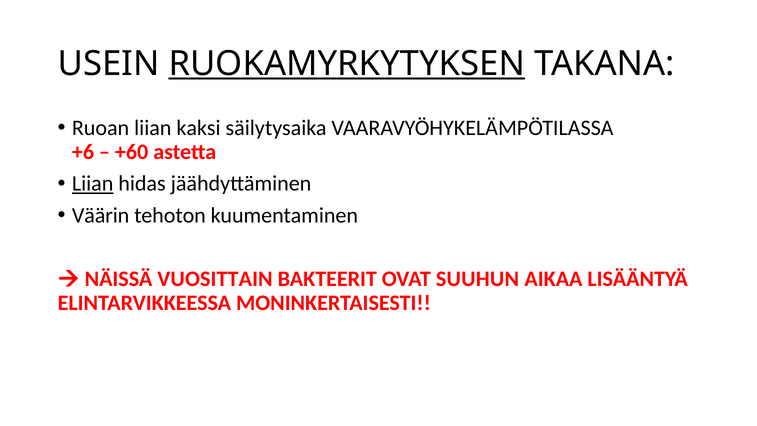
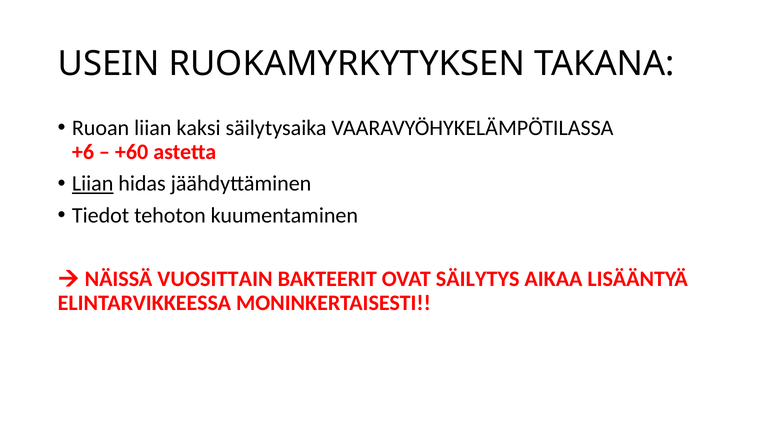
RUOKAMYRKYTYKSEN underline: present -> none
Väärin: Väärin -> Tiedot
SUUHUN: SUUHUN -> SÄILYTYS
